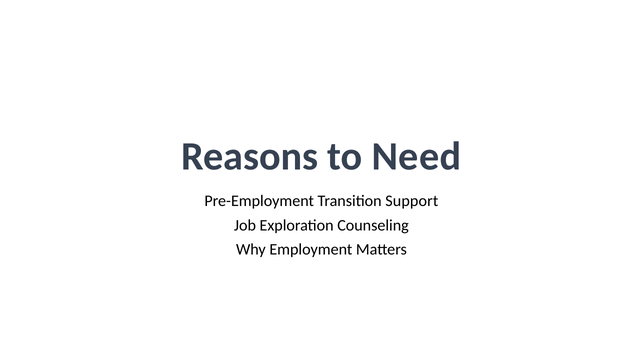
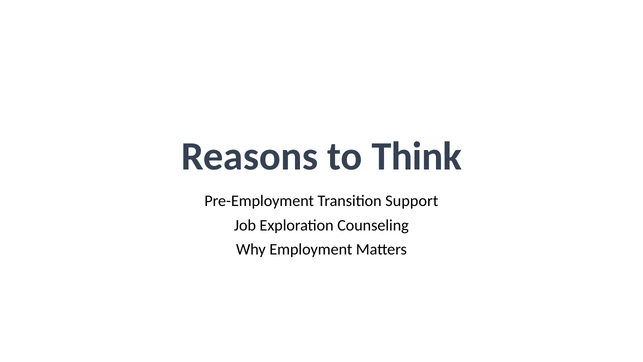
Need: Need -> Think
